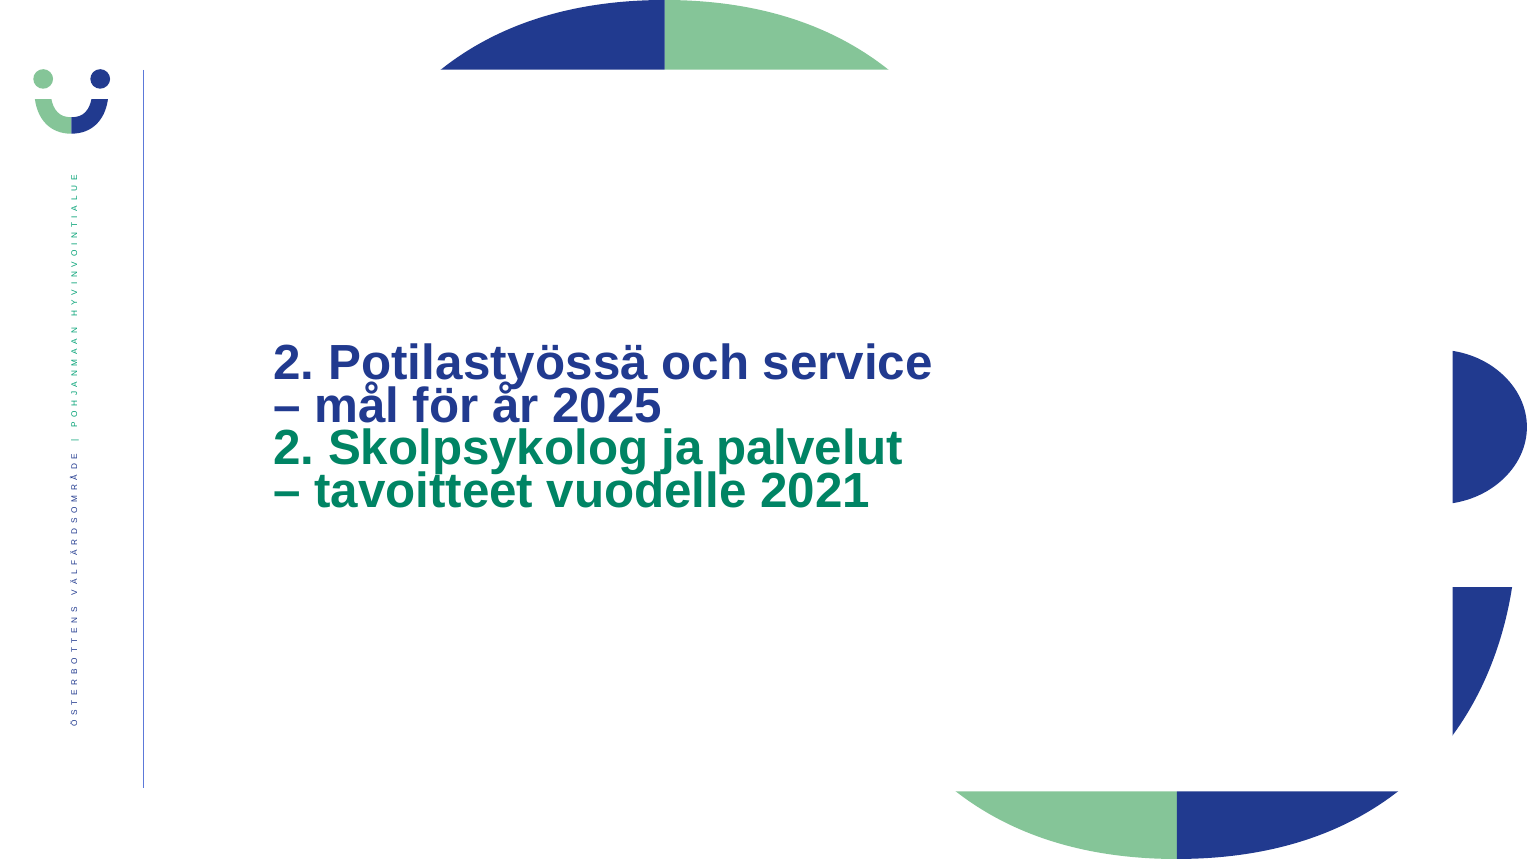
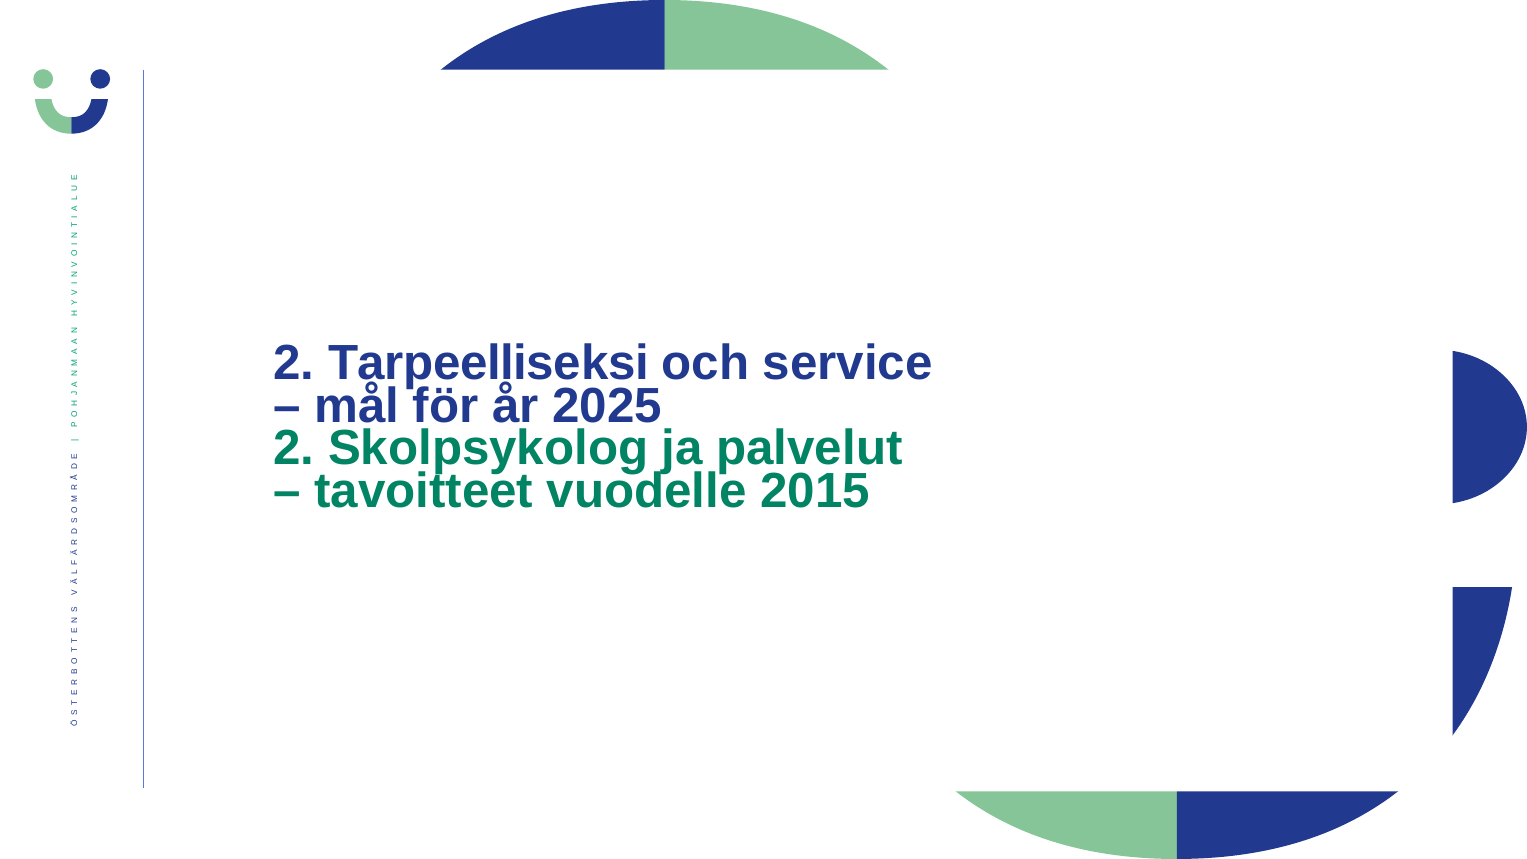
Potilastyössä: Potilastyössä -> Tarpeelliseksi
2021: 2021 -> 2015
